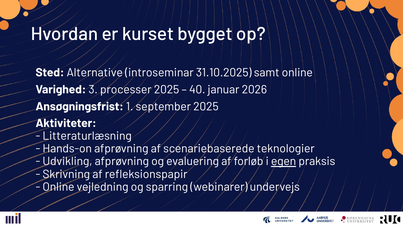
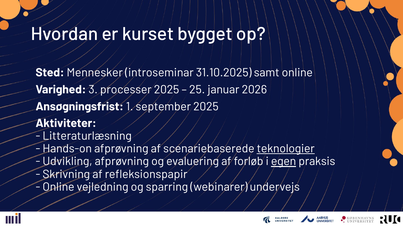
Alternative: Alternative -> Mennesker
40: 40 -> 25
teknologier underline: none -> present
